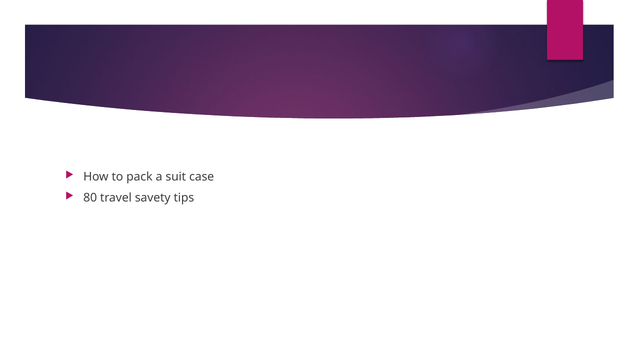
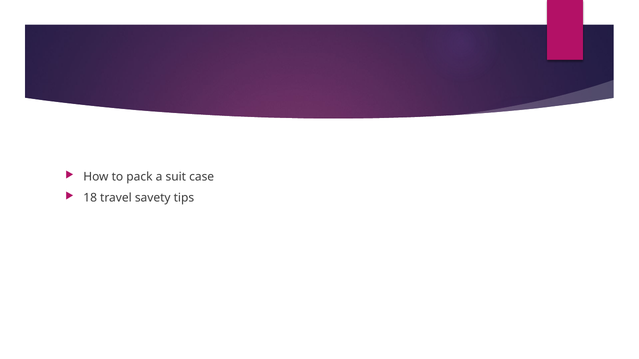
80: 80 -> 18
